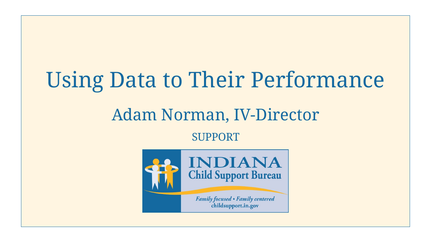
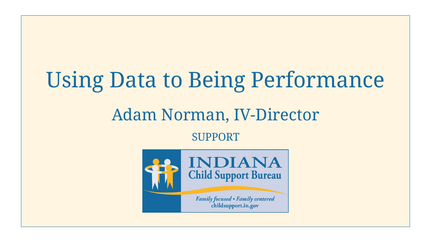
Their: Their -> Being
